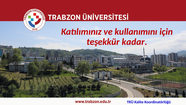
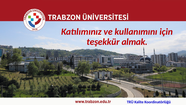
kadar: kadar -> almak
